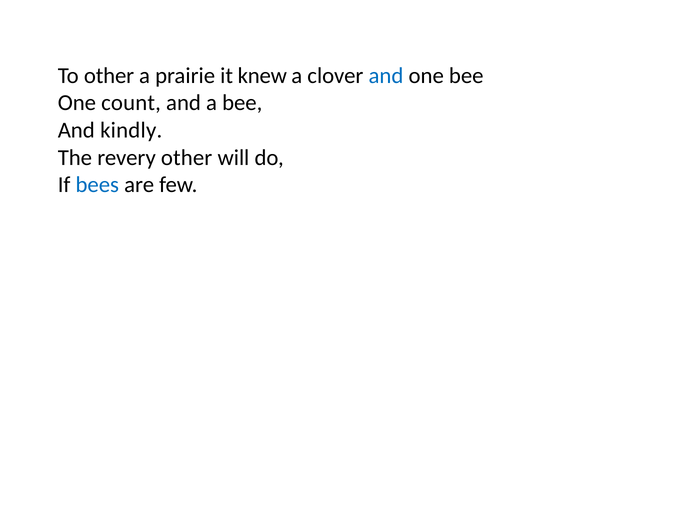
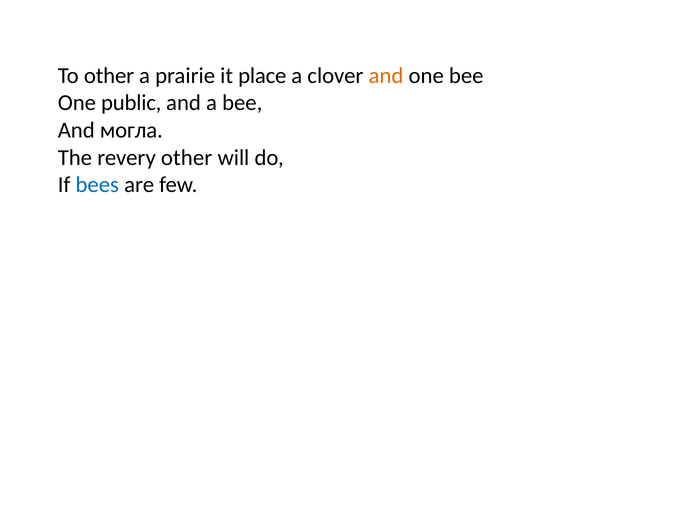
knew: knew -> place
and at (386, 76) colour: blue -> orange
count: count -> public
kindly: kindly -> могла
